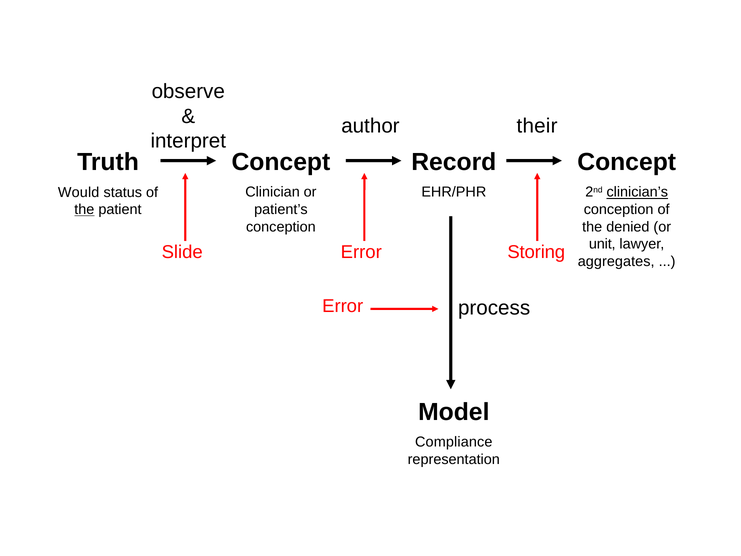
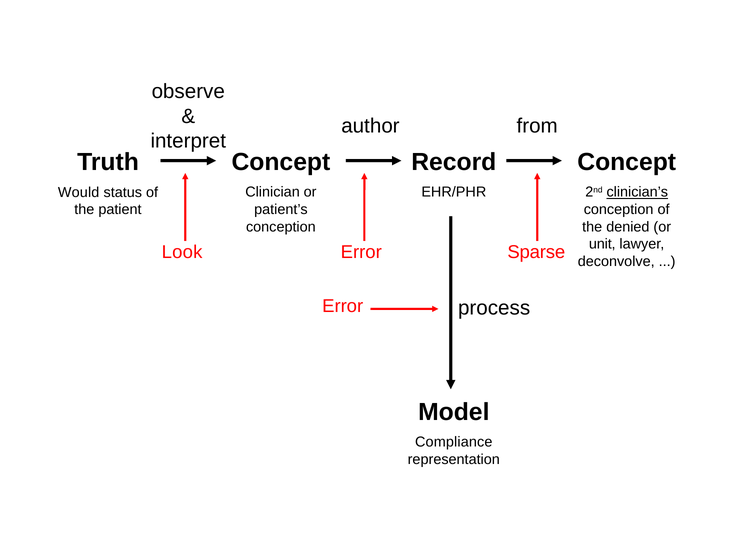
their: their -> from
the at (84, 209) underline: present -> none
Slide: Slide -> Look
Storing: Storing -> Sparse
aggregates: aggregates -> deconvolve
